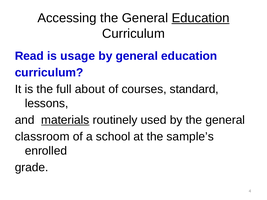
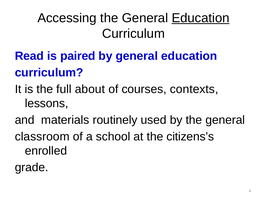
usage: usage -> paired
standard: standard -> contexts
materials underline: present -> none
sample’s: sample’s -> citizens’s
